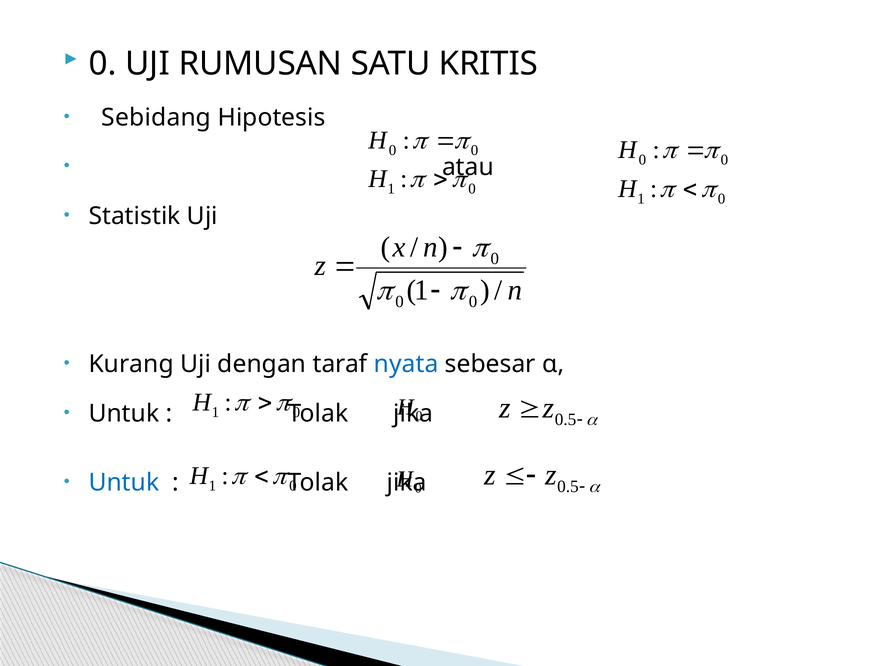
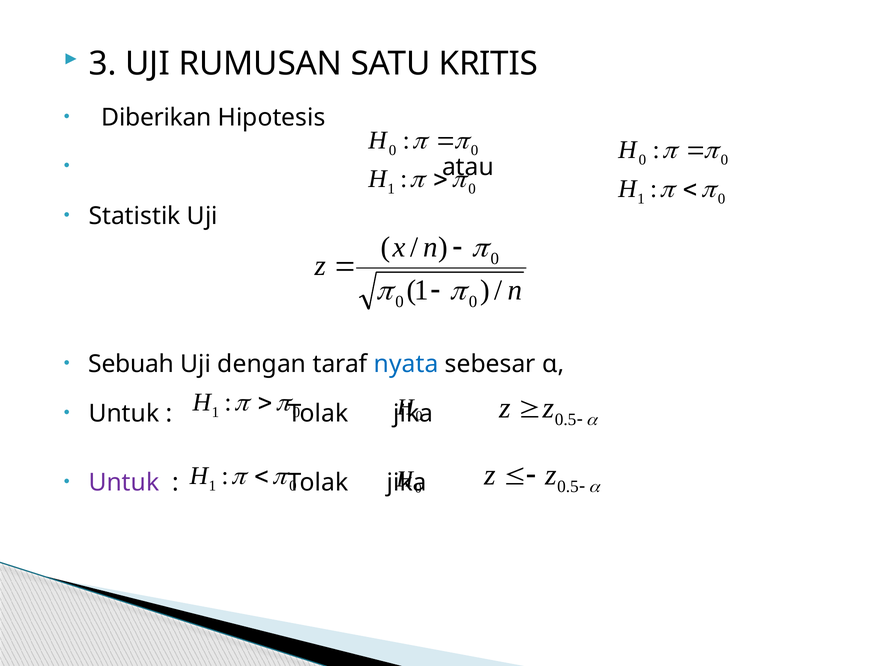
0 at (103, 64): 0 -> 3
Sebidang: Sebidang -> Diberikan
Kurang: Kurang -> Sebuah
Untuk at (124, 483) colour: blue -> purple
